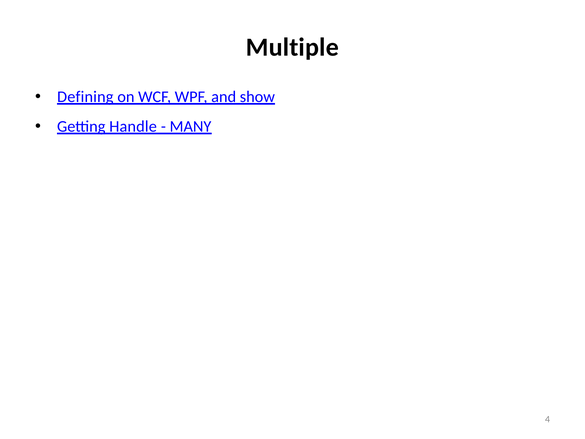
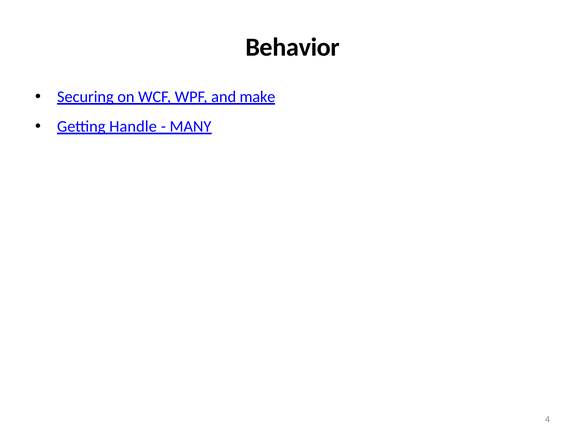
Multiple: Multiple -> Behavior
Defining: Defining -> Securing
show: show -> make
